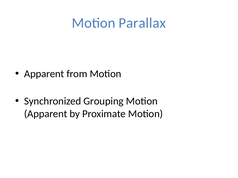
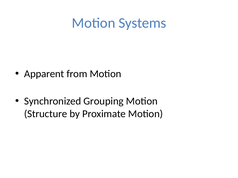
Parallax: Parallax -> Systems
Apparent at (46, 114): Apparent -> Structure
